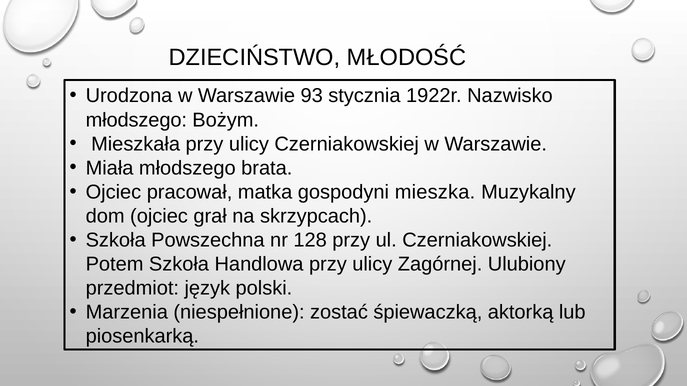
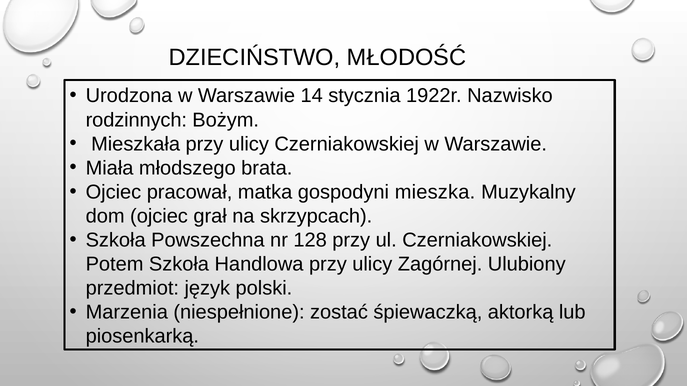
93: 93 -> 14
młodszego at (136, 120): młodszego -> rodzinnych
